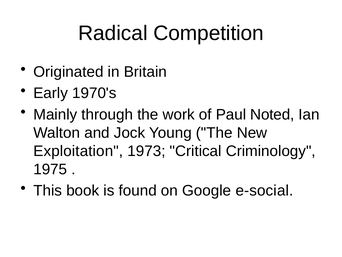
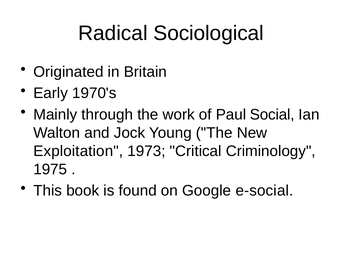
Competition: Competition -> Sociological
Noted: Noted -> Social
